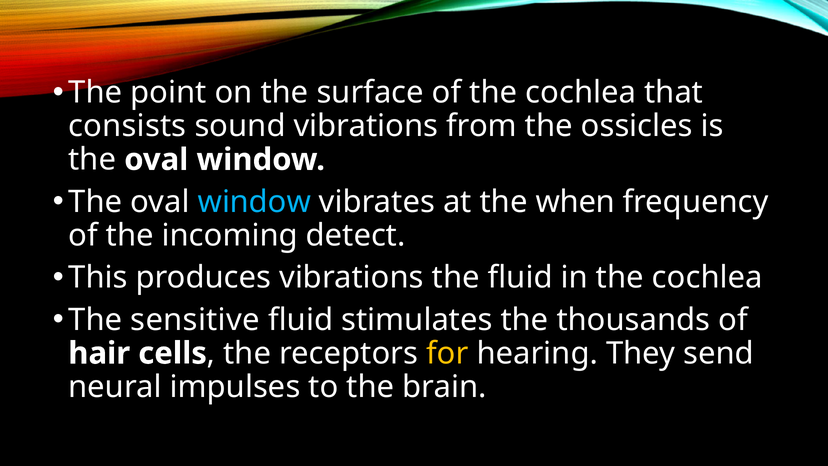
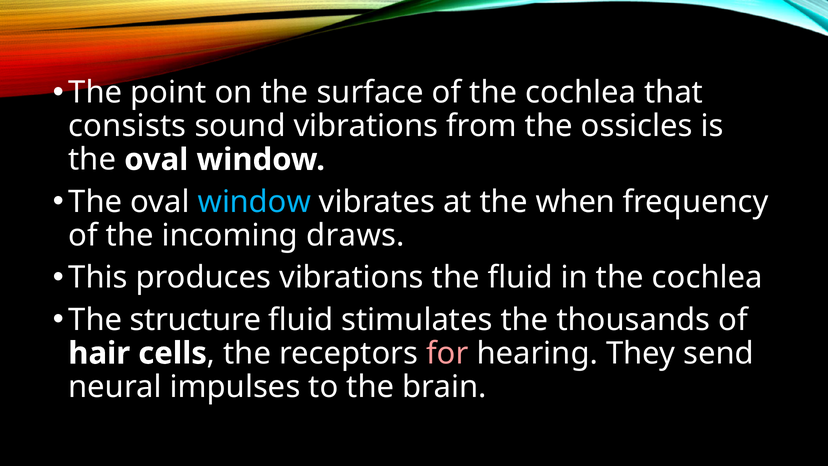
detect: detect -> draws
sensitive: sensitive -> structure
for colour: yellow -> pink
